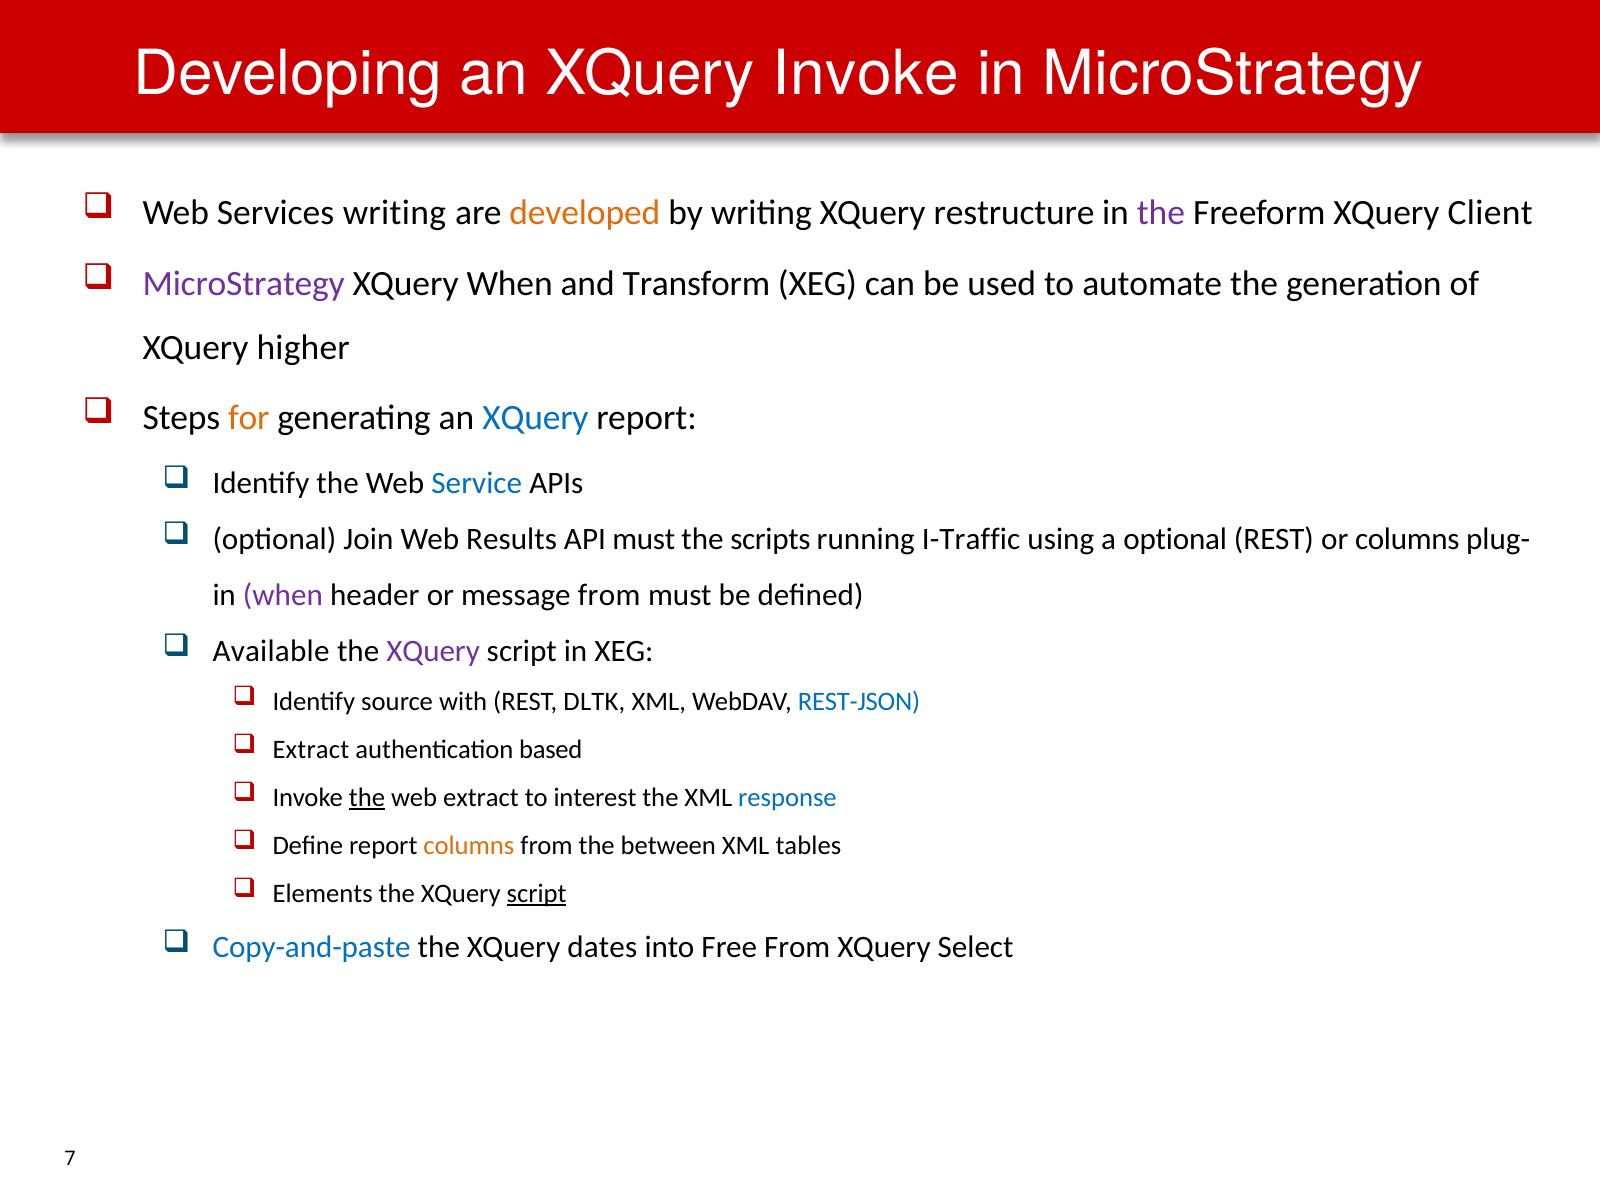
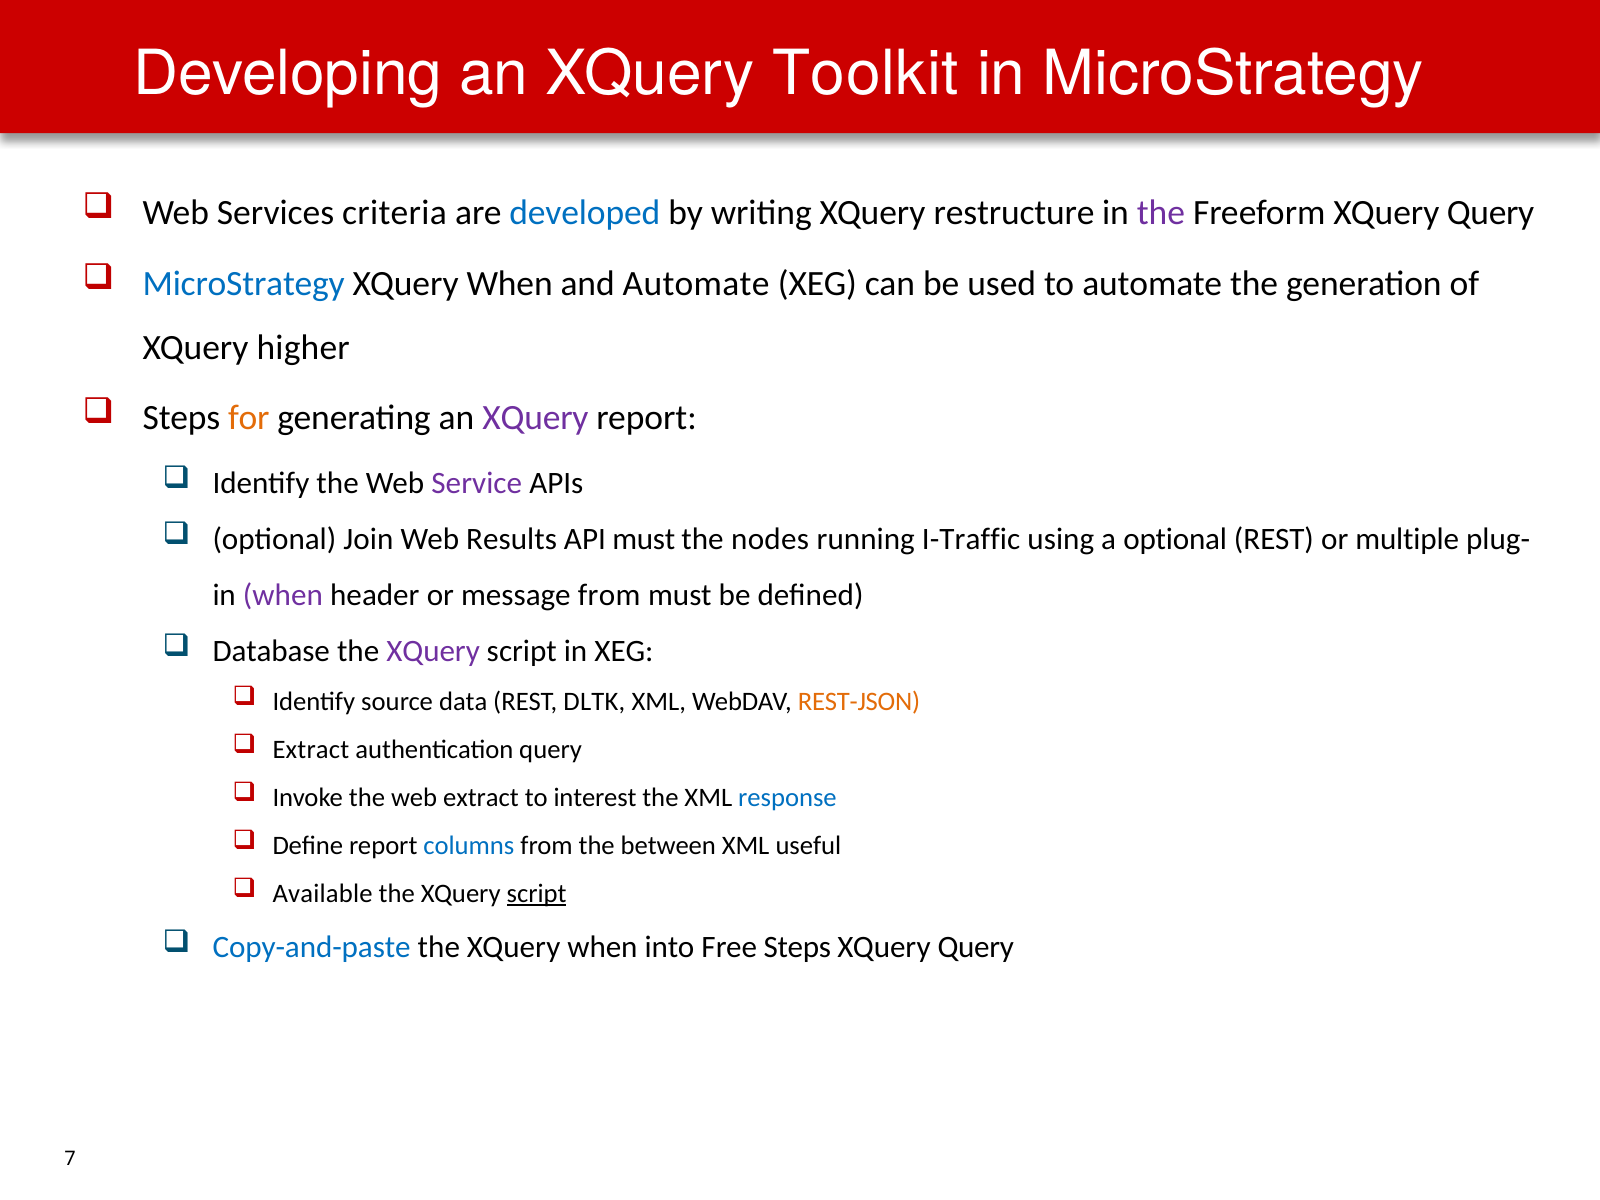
XQuery Invoke: Invoke -> Toolkit
Services writing: writing -> criteria
developed colour: orange -> blue
Freeform XQuery Client: Client -> Query
MicroStrategy at (244, 283) colour: purple -> blue
and Transform: Transform -> Automate
XQuery at (535, 418) colour: blue -> purple
Service colour: blue -> purple
scripts: scripts -> nodes
or columns: columns -> multiple
Available: Available -> Database
with: with -> data
REST-JSON colour: blue -> orange
authentication based: based -> query
the at (367, 797) underline: present -> none
columns at (469, 845) colour: orange -> blue
tables: tables -> useful
Elements: Elements -> Available
the XQuery dates: dates -> when
Free From: From -> Steps
Select at (976, 947): Select -> Query
